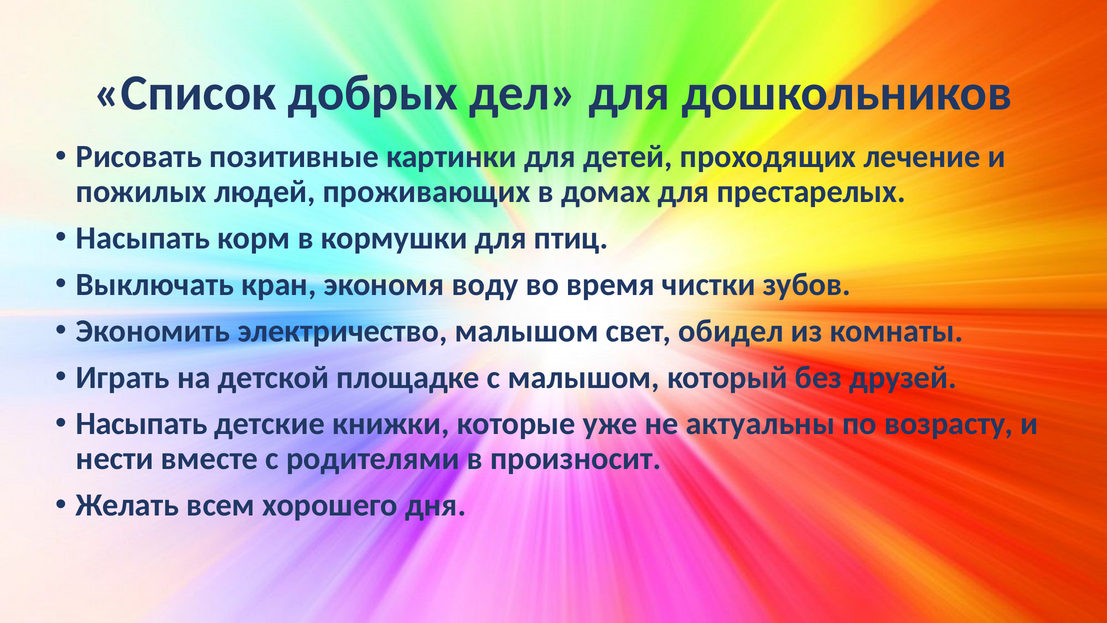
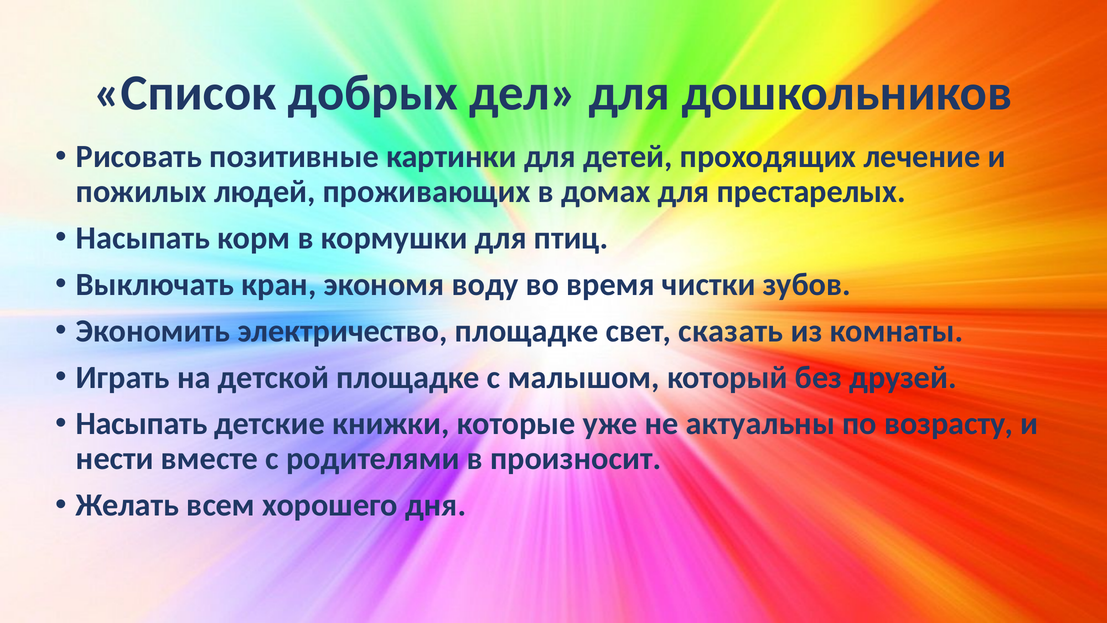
электричество малышом: малышом -> площадке
обидел: обидел -> сказать
